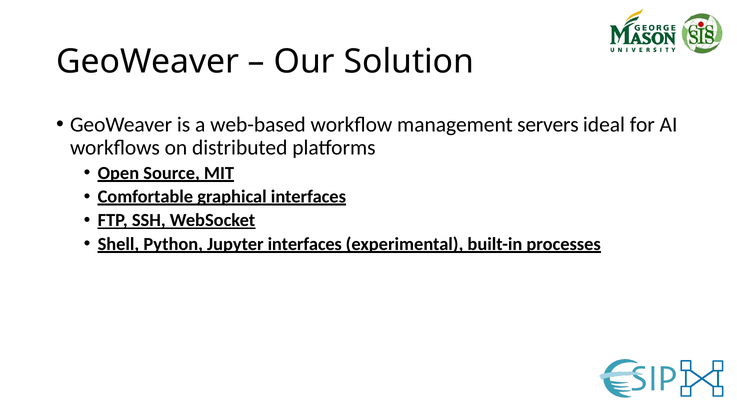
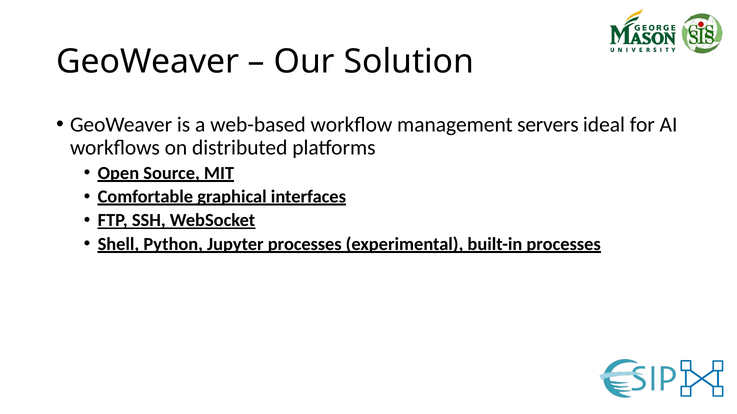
Jupyter interfaces: interfaces -> processes
